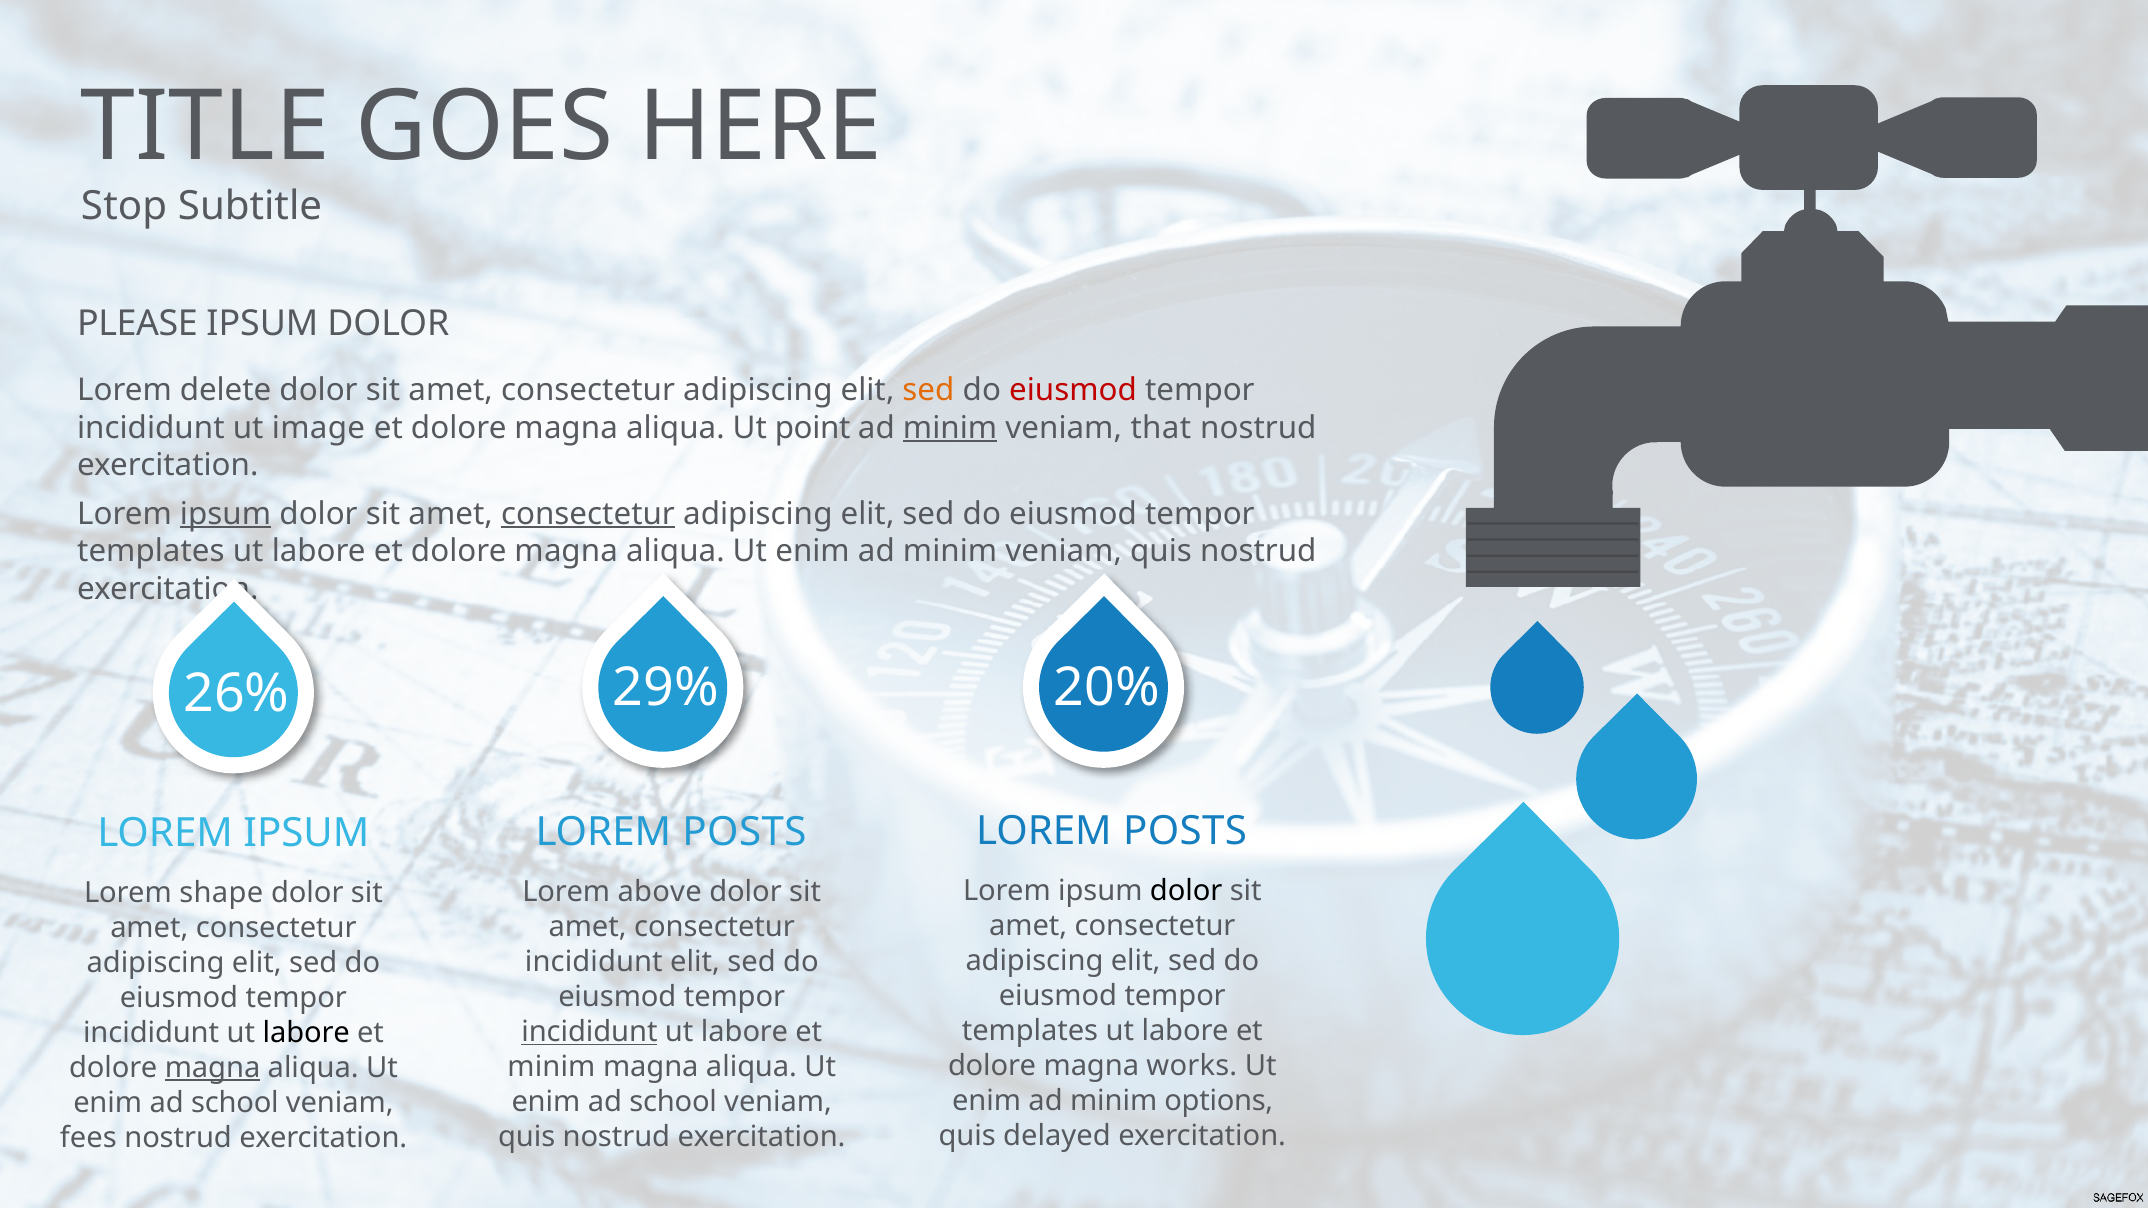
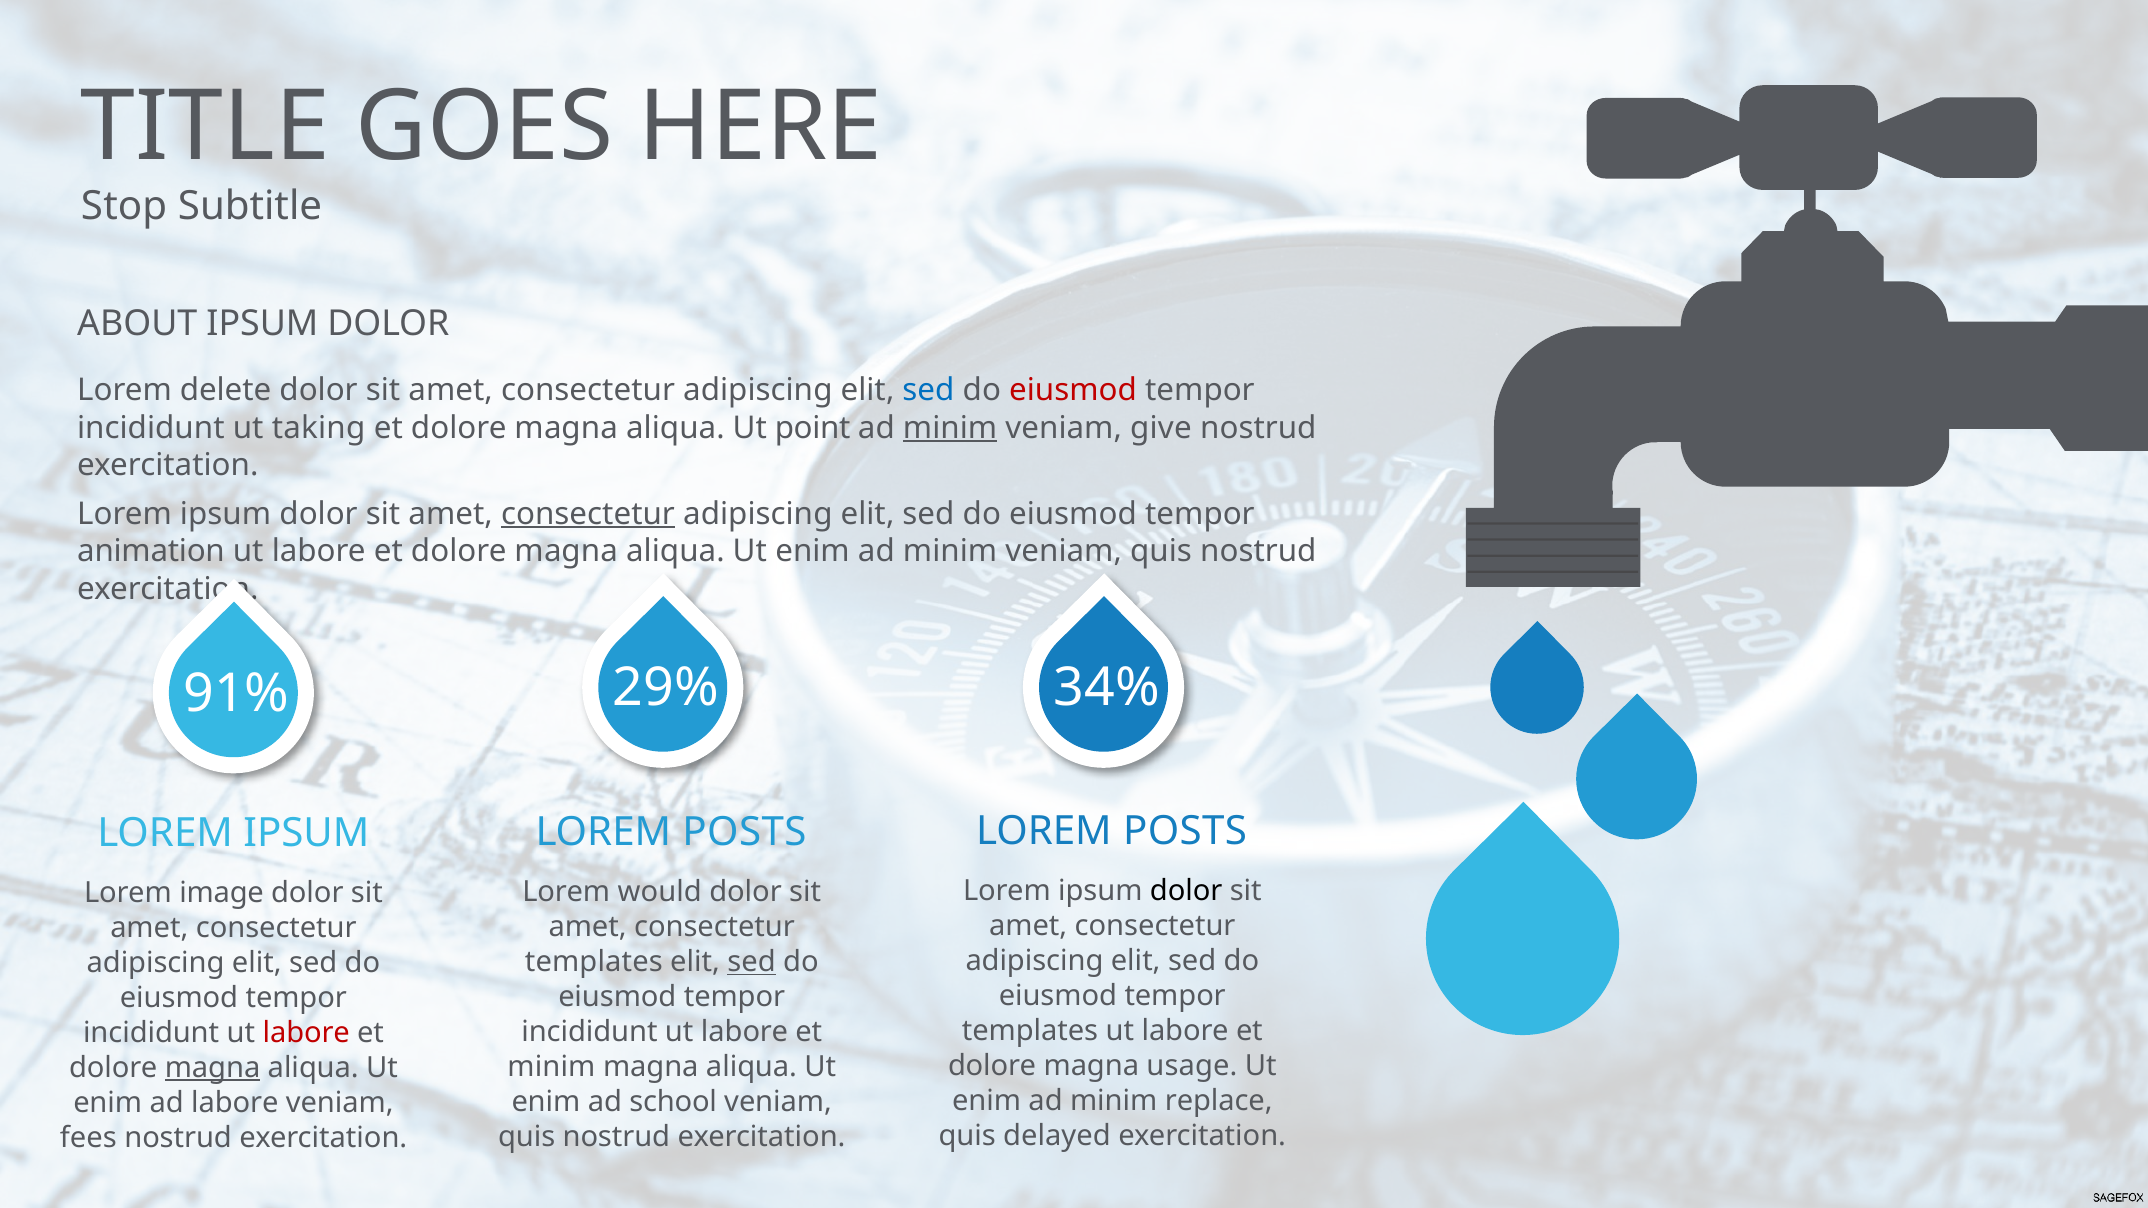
PLEASE: PLEASE -> ABOUT
sed at (928, 390) colour: orange -> blue
image: image -> taking
that: that -> give
ipsum at (226, 514) underline: present -> none
templates at (151, 551): templates -> animation
26%: 26% -> 91%
20%: 20% -> 34%
above: above -> would
shape: shape -> image
incididunt at (594, 962): incididunt -> templates
sed at (752, 962) underline: none -> present
incididunt at (589, 1032) underline: present -> none
labore at (306, 1033) colour: black -> red
works: works -> usage
options: options -> replace
school at (235, 1103): school -> labore
